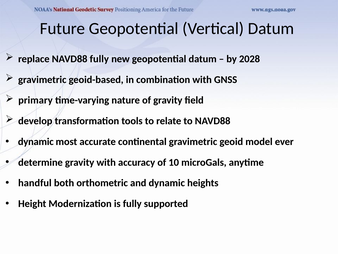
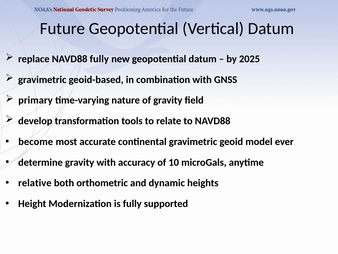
2028: 2028 -> 2025
dynamic at (36, 141): dynamic -> become
handful: handful -> relative
